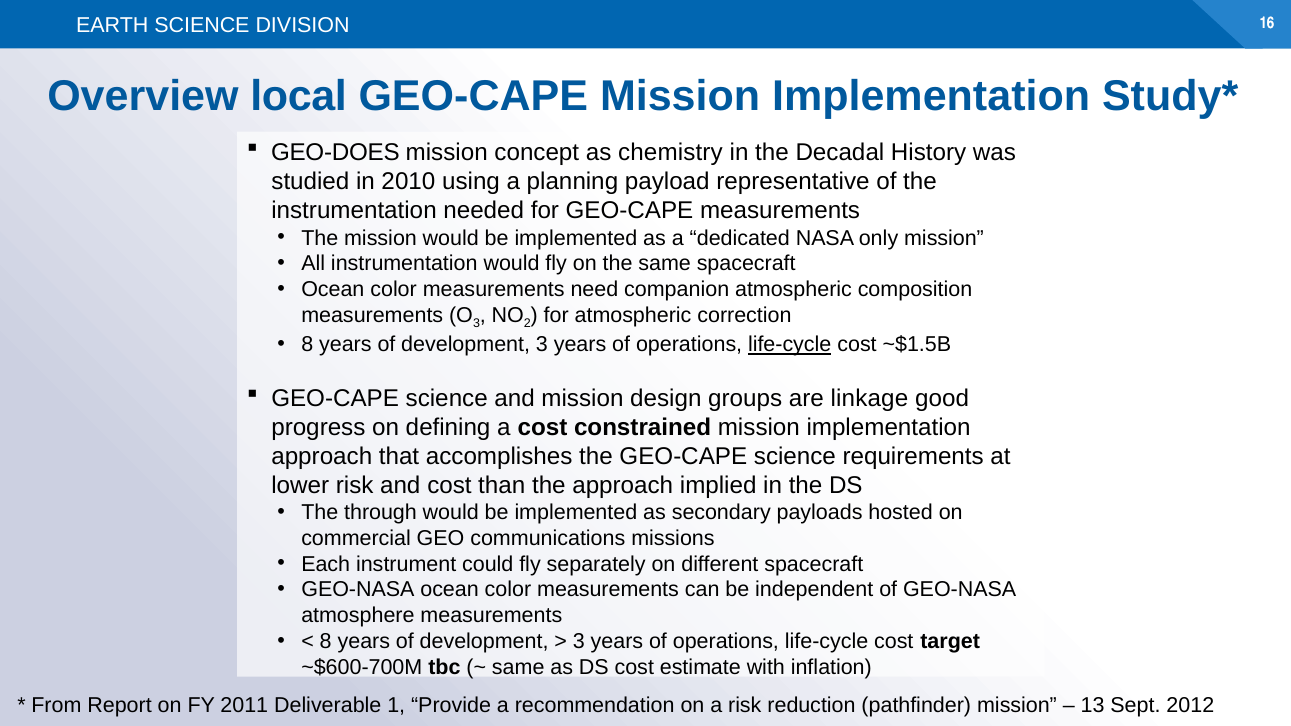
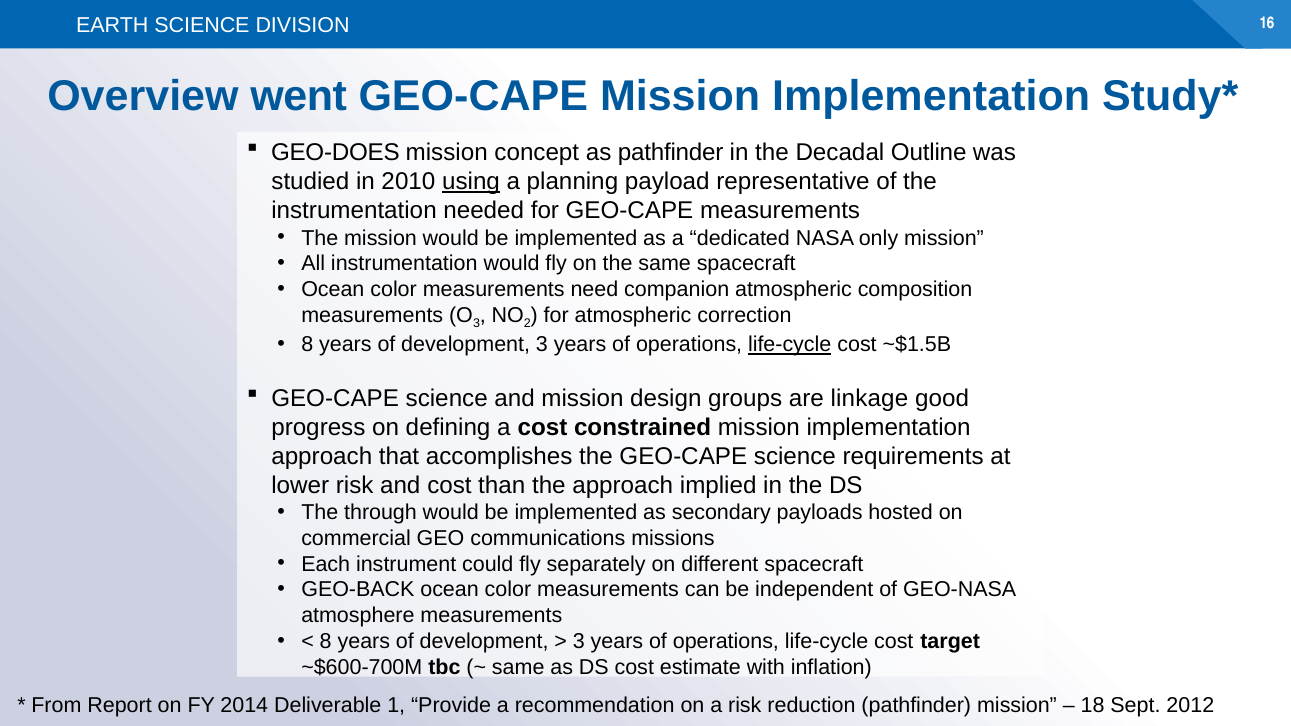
local: local -> went
as chemistry: chemistry -> pathfinder
History: History -> Outline
using underline: none -> present
GEO-NASA at (358, 590): GEO-NASA -> GEO-BACK
2011: 2011 -> 2014
13: 13 -> 18
